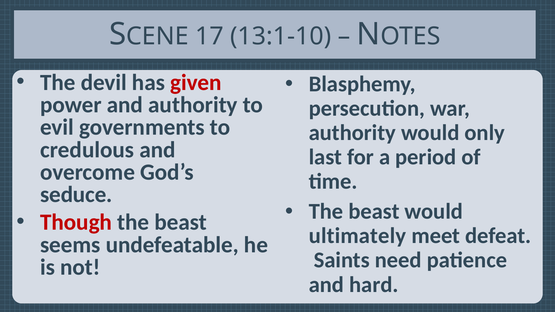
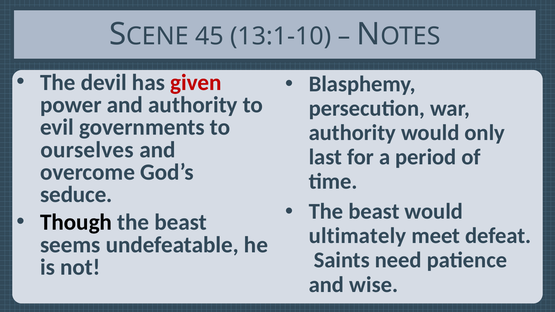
17: 17 -> 45
credulous: credulous -> ourselves
Though colour: red -> black
hard: hard -> wise
